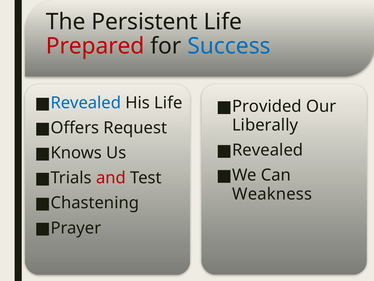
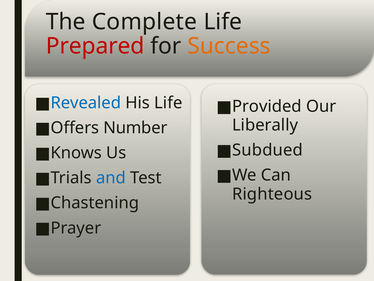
Persistent: Persistent -> Complete
Success colour: blue -> orange
Request: Request -> Number
Revealed at (268, 150): Revealed -> Subdued
and colour: red -> blue
Weakness: Weakness -> Righteous
